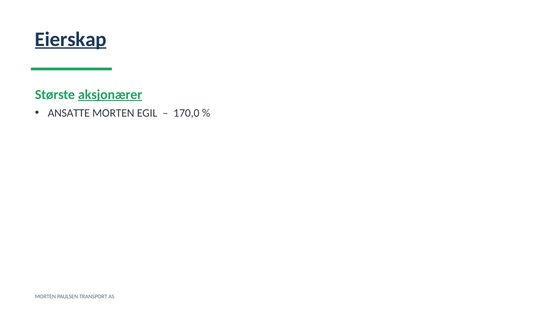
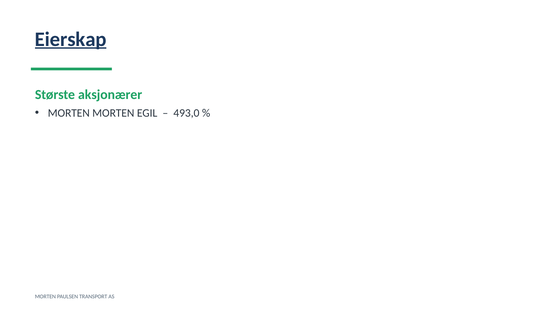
aksjonærer underline: present -> none
ANSATTE at (69, 113): ANSATTE -> MORTEN
170,0: 170,0 -> 493,0
